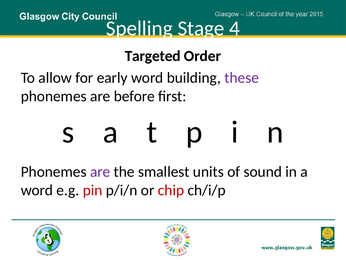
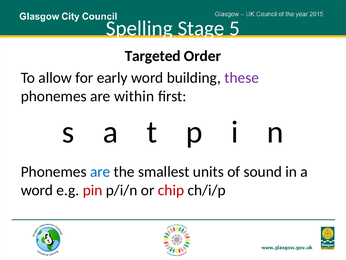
4: 4 -> 5
before: before -> within
are at (100, 171) colour: purple -> blue
